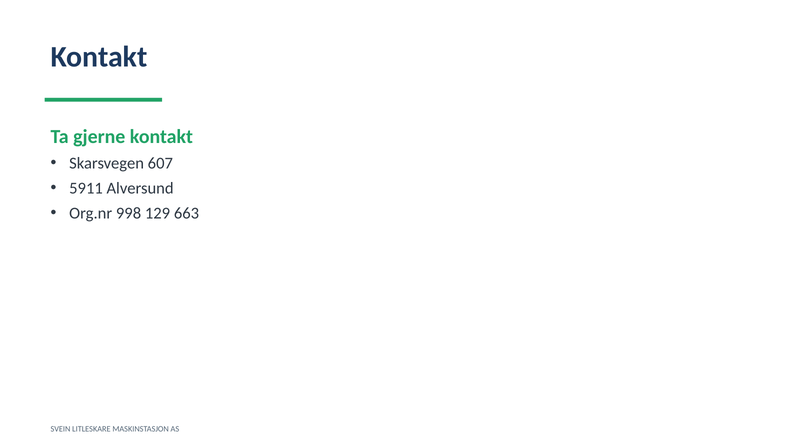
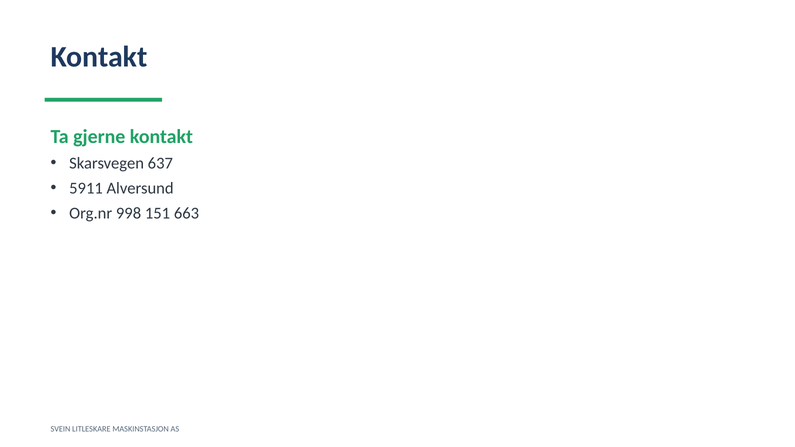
607: 607 -> 637
129: 129 -> 151
